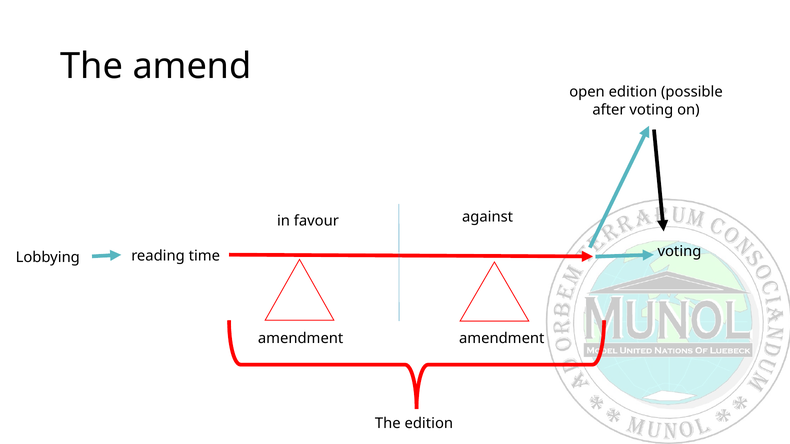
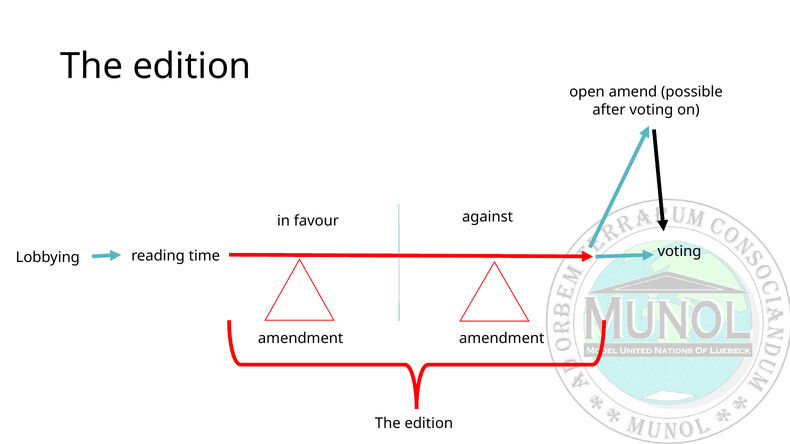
amend at (192, 66): amend -> edition
open edition: edition -> amend
